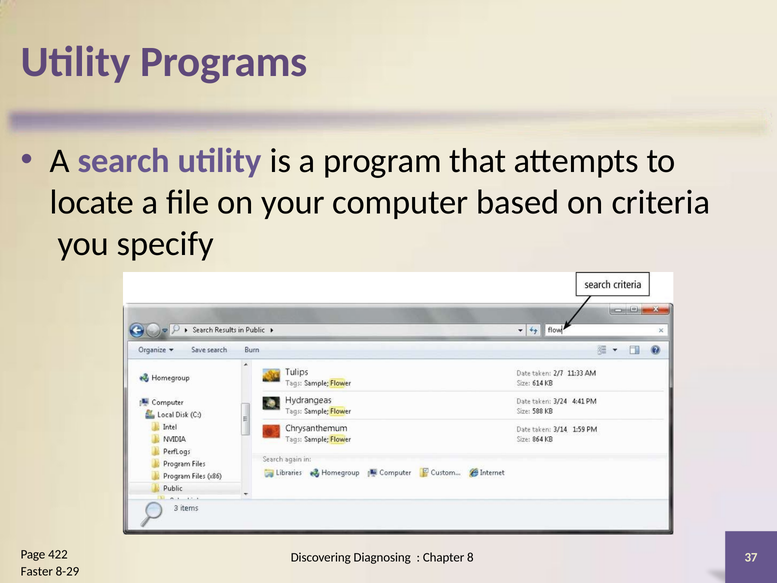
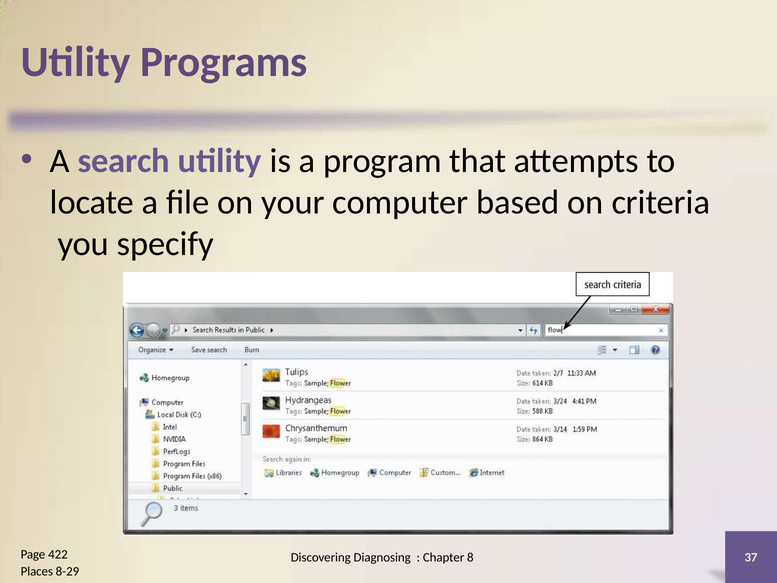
Faster: Faster -> Places
